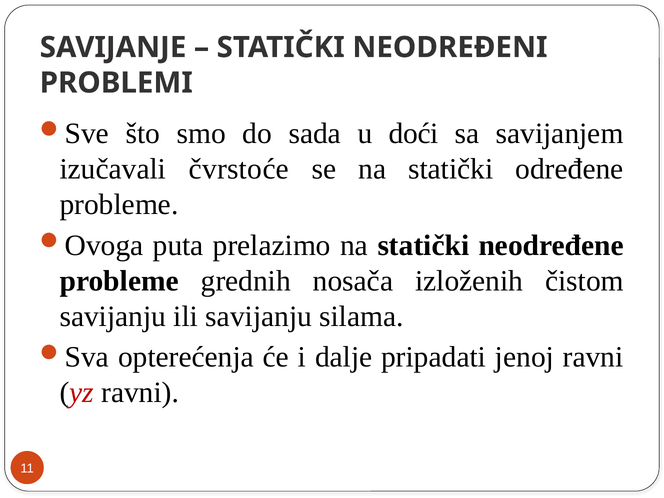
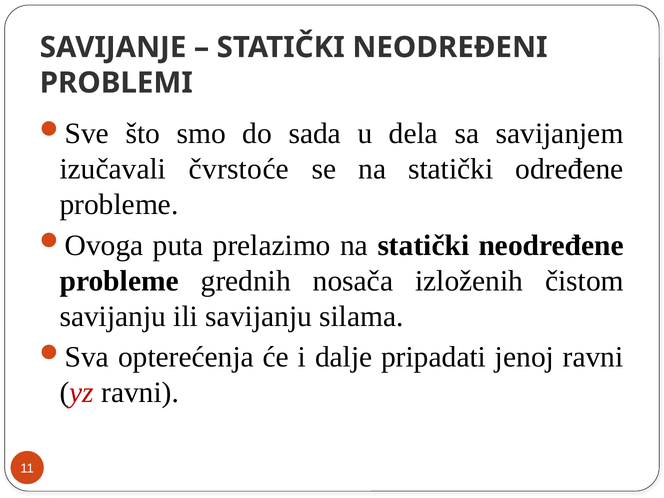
doći: doći -> dela
